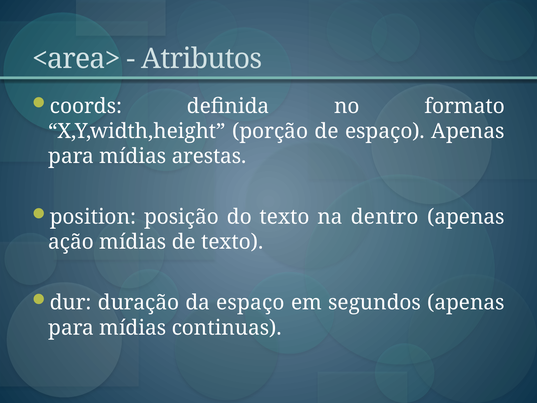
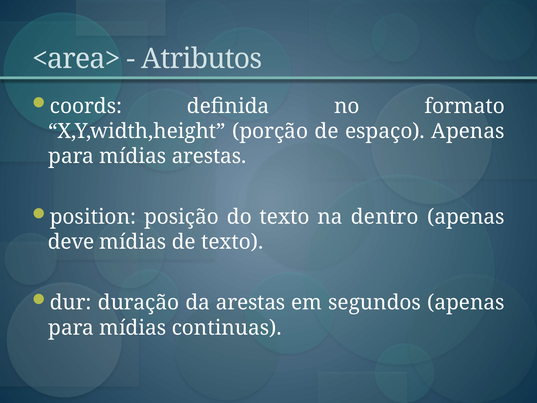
ação: ação -> deve
da espaço: espaço -> arestas
